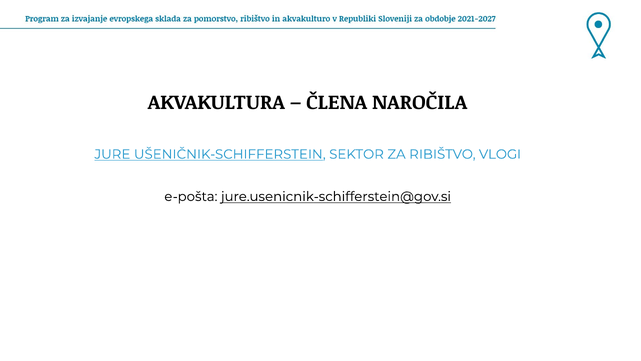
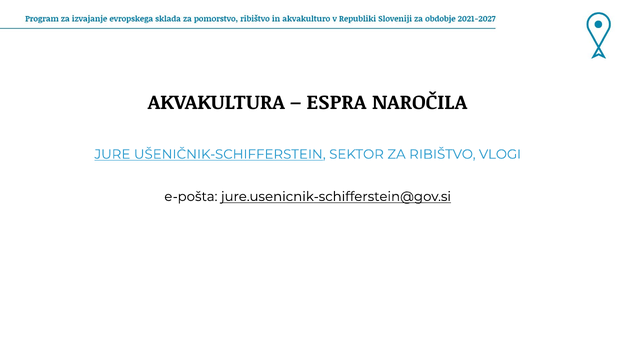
ČLENA: ČLENA -> ESPRA
